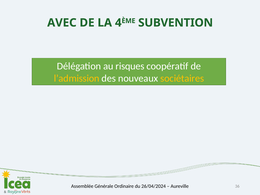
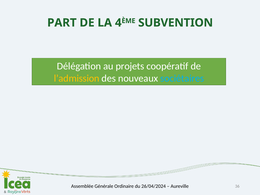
AVEC: AVEC -> PART
risques: risques -> projets
sociétaires colour: yellow -> light blue
